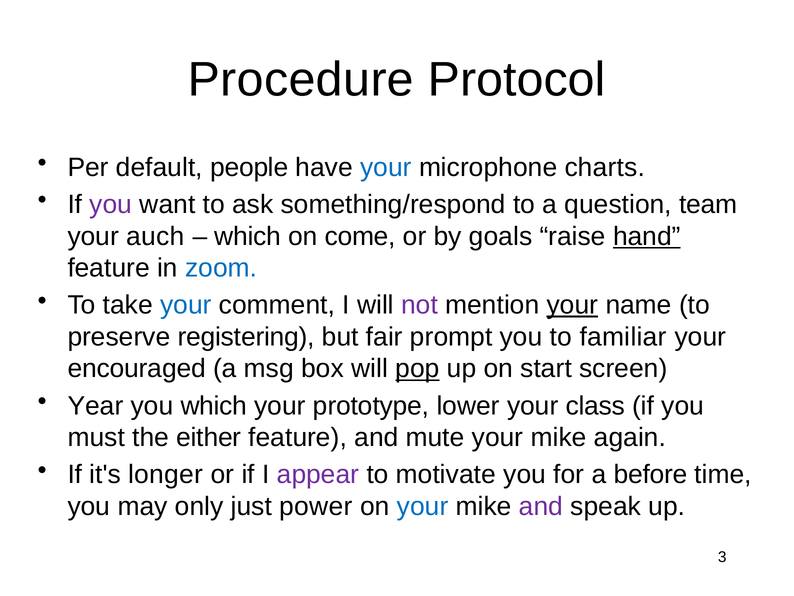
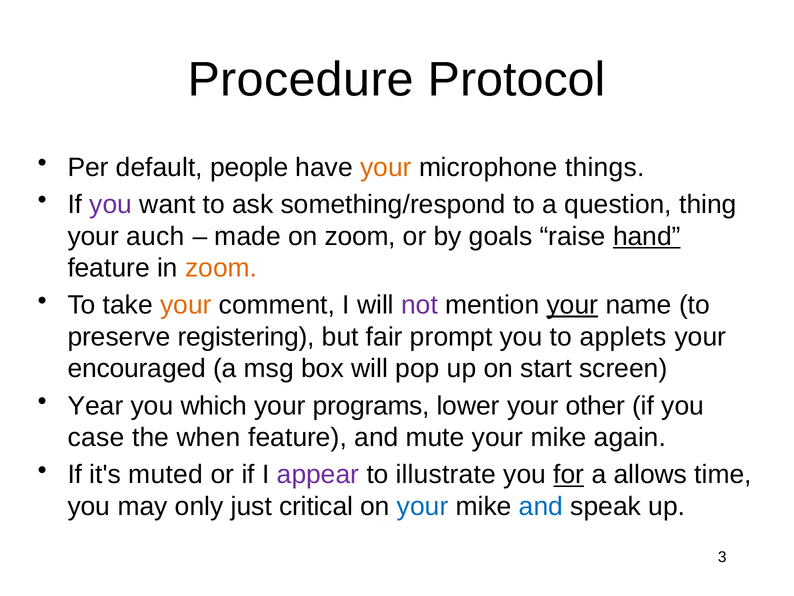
your at (386, 167) colour: blue -> orange
charts: charts -> things
team: team -> thing
which at (248, 236): which -> made
on come: come -> zoom
zoom at (221, 268) colour: blue -> orange
your at (186, 305) colour: blue -> orange
familiar: familiar -> applets
pop underline: present -> none
prototype: prototype -> programs
class: class -> other
must: must -> case
either: either -> when
longer: longer -> muted
motivate: motivate -> illustrate
for underline: none -> present
before: before -> allows
power: power -> critical
and at (541, 506) colour: purple -> blue
